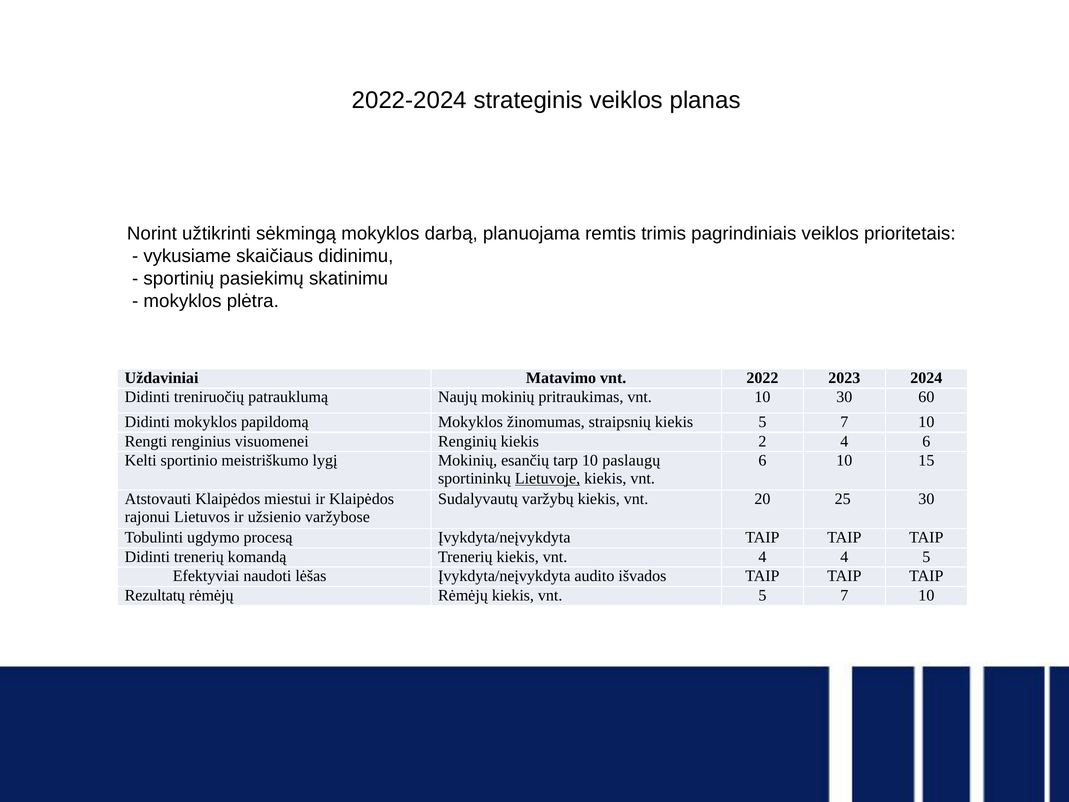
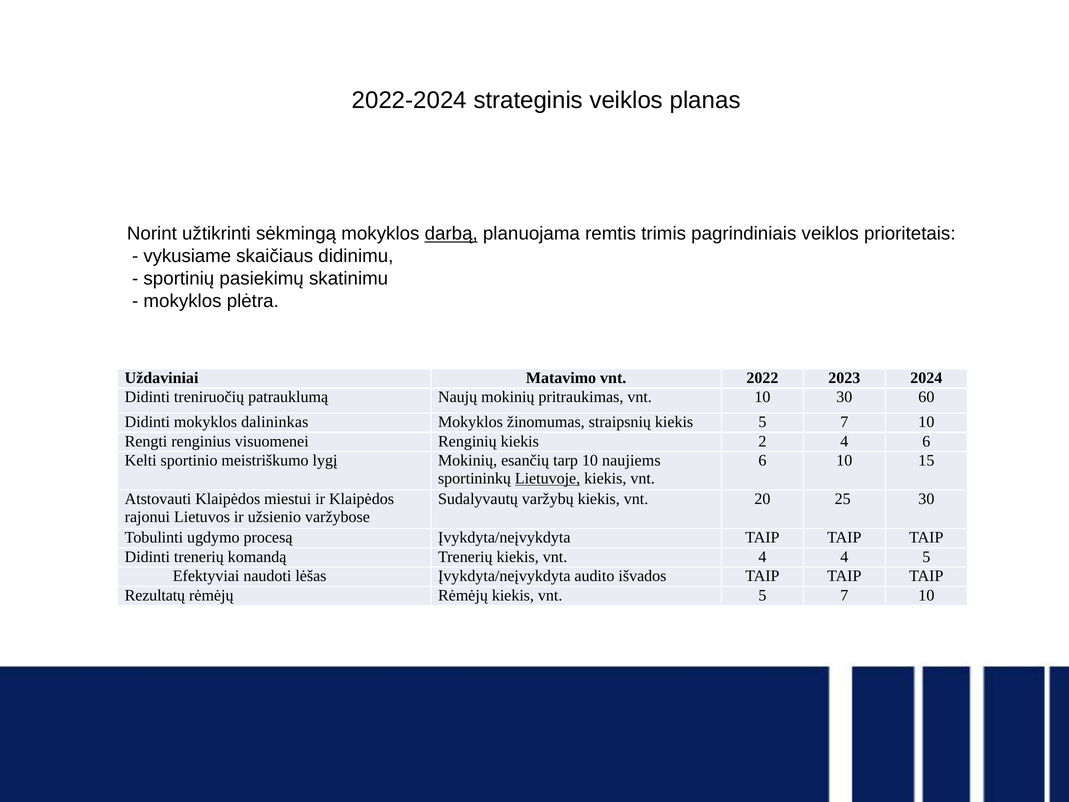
darbą underline: none -> present
papildomą: papildomą -> dalininkas
paslaugų: paslaugų -> naujiems
